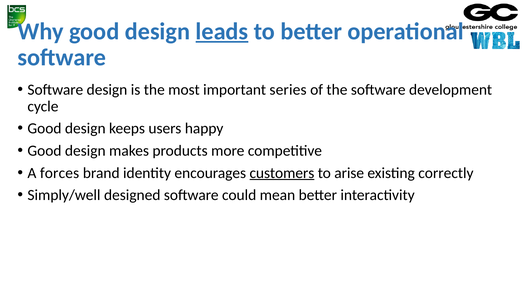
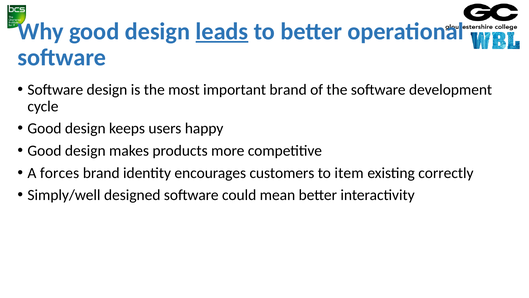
important series: series -> brand
customers underline: present -> none
arise: arise -> item
